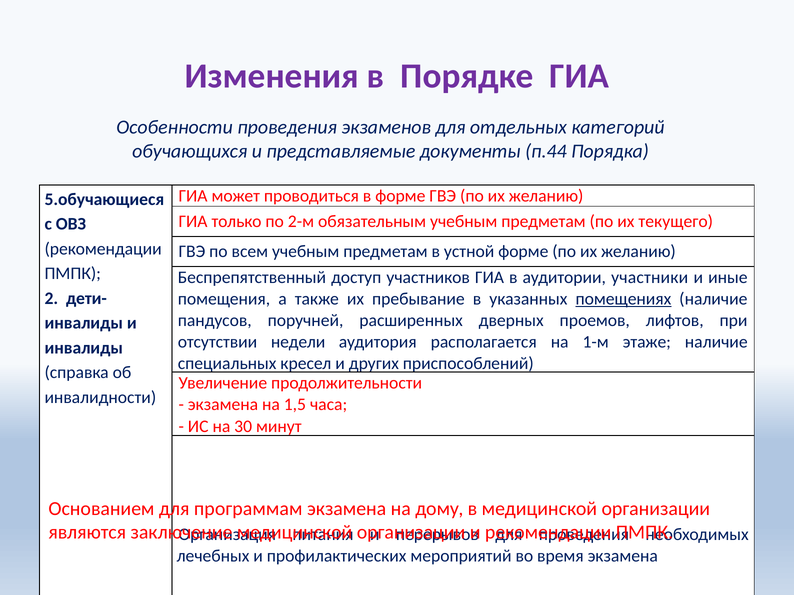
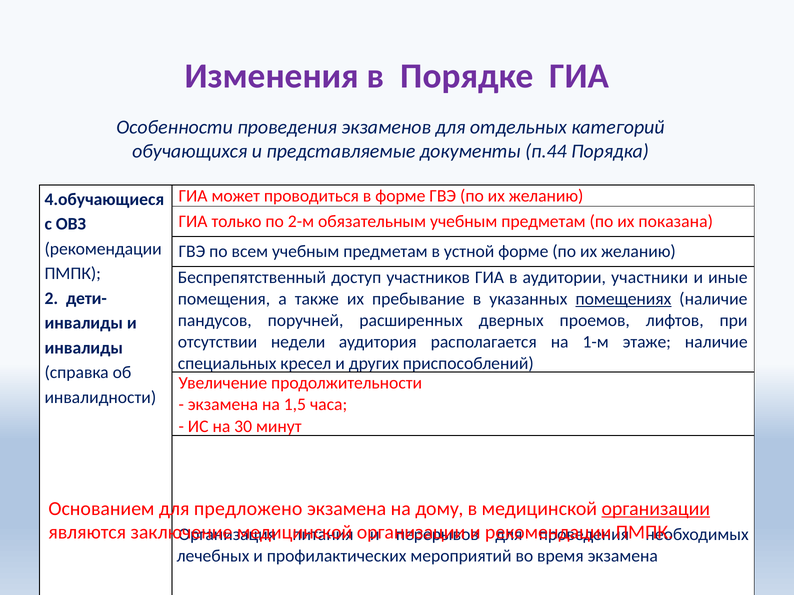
5.обучающиеся: 5.обучающиеся -> 4.обучающиеся
текущего: текущего -> показана
программам: программам -> предложено
организации at (656, 509) underline: none -> present
